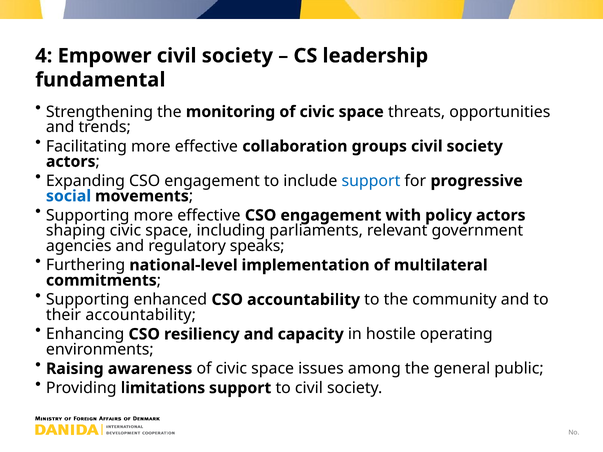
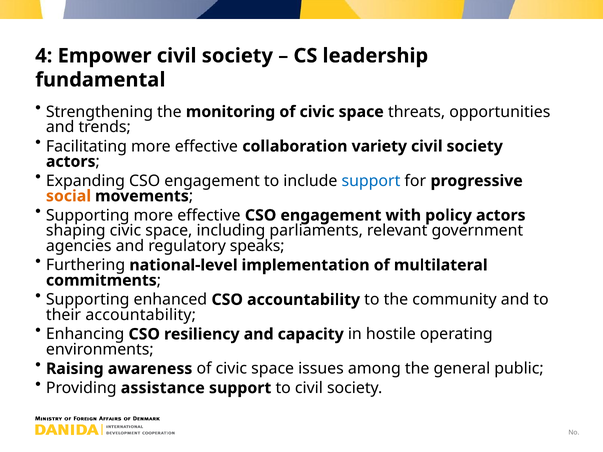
groups: groups -> variety
social colour: blue -> orange
limitations: limitations -> assistance
